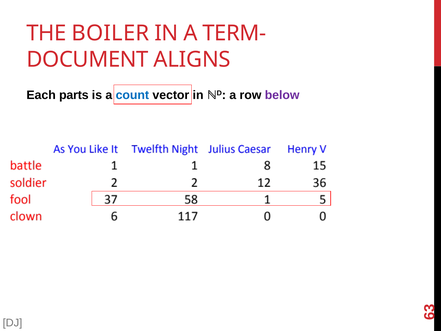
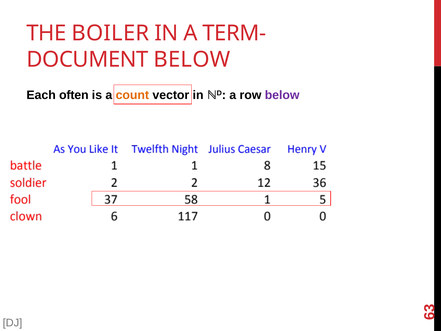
ALIGNS at (192, 60): ALIGNS -> BELOW
parts: parts -> often
count colour: blue -> orange
